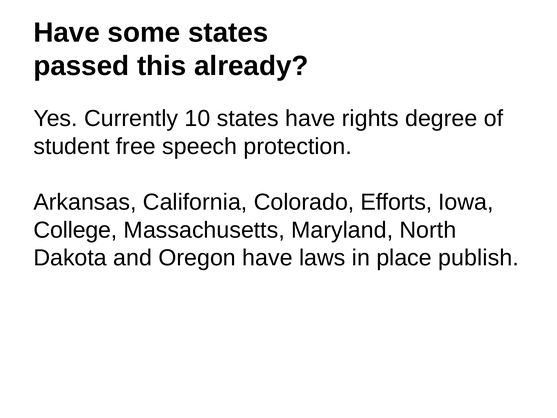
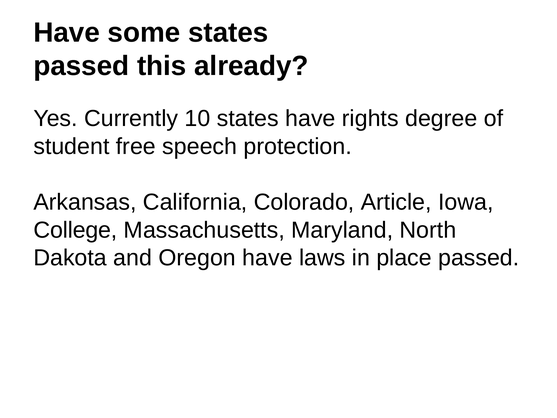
Efforts: Efforts -> Article
place publish: publish -> passed
